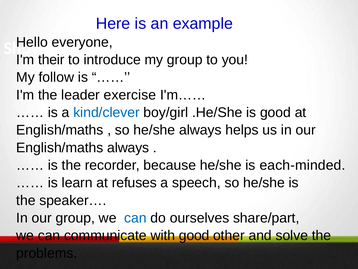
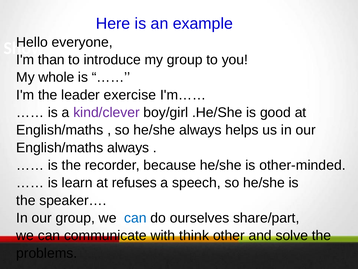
their: their -> than
follow: follow -> whole
kind/clever colour: blue -> purple
each-minded: each-minded -> other-minded
with good: good -> think
